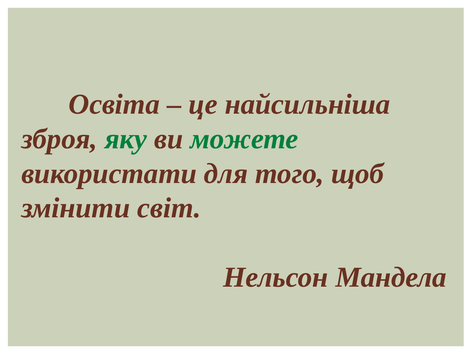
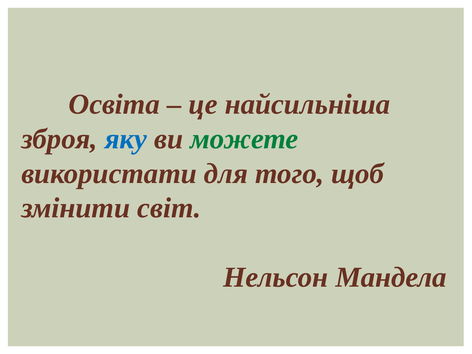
яку colour: green -> blue
